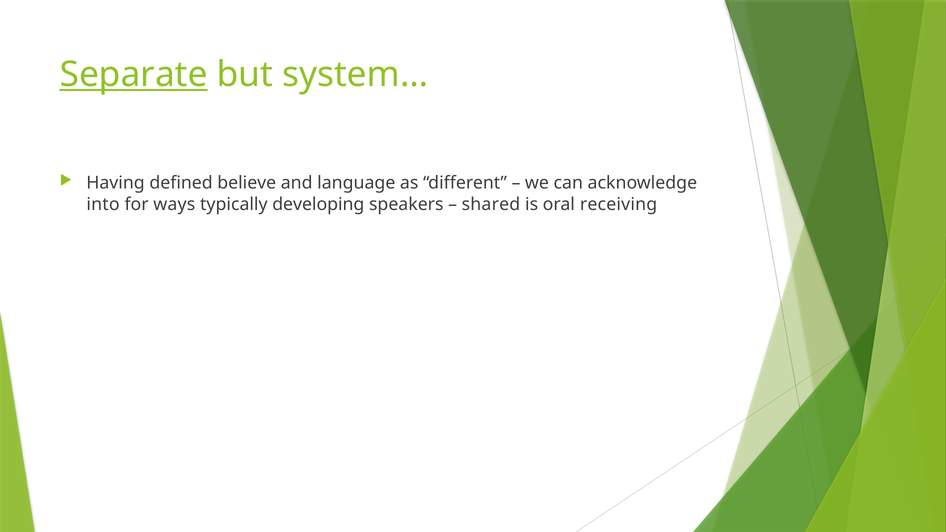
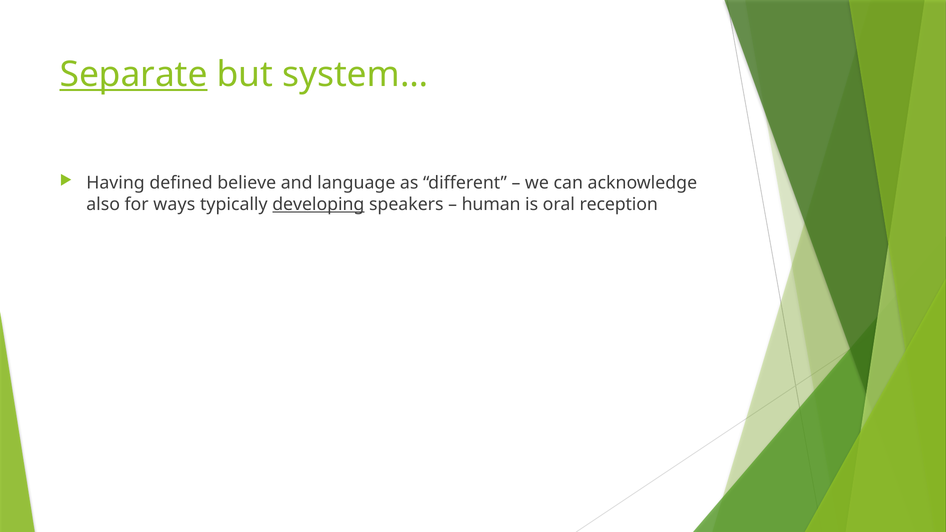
into: into -> also
developing underline: none -> present
shared: shared -> human
receiving: receiving -> reception
